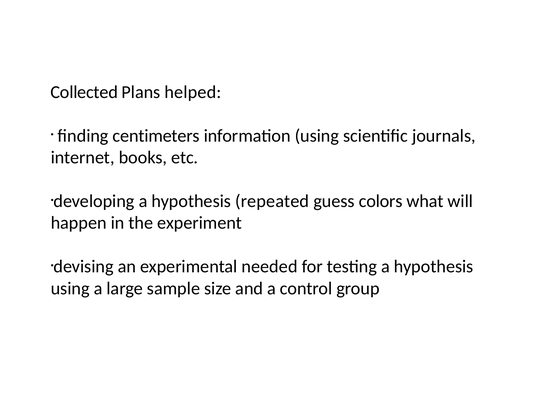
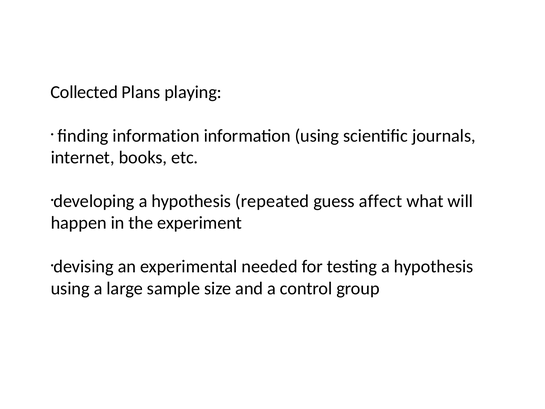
helped: helped -> playing
finding centimeters: centimeters -> information
colors: colors -> affect
